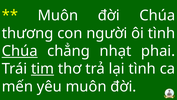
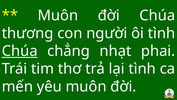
tim underline: present -> none
